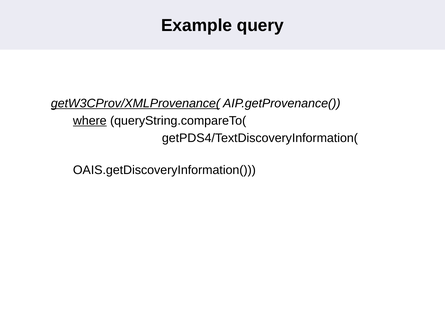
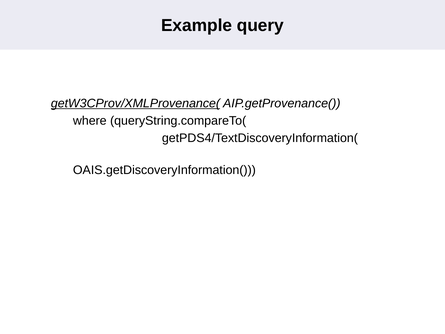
where underline: present -> none
